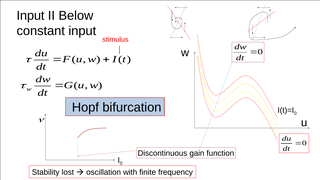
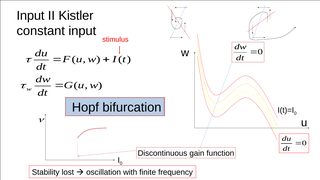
Below: Below -> Kistler
